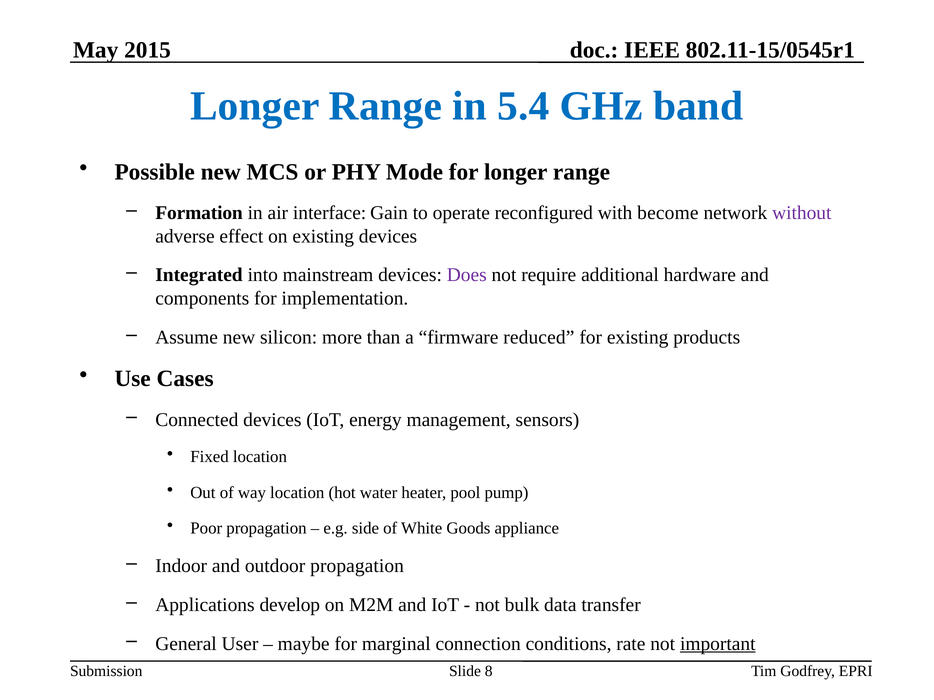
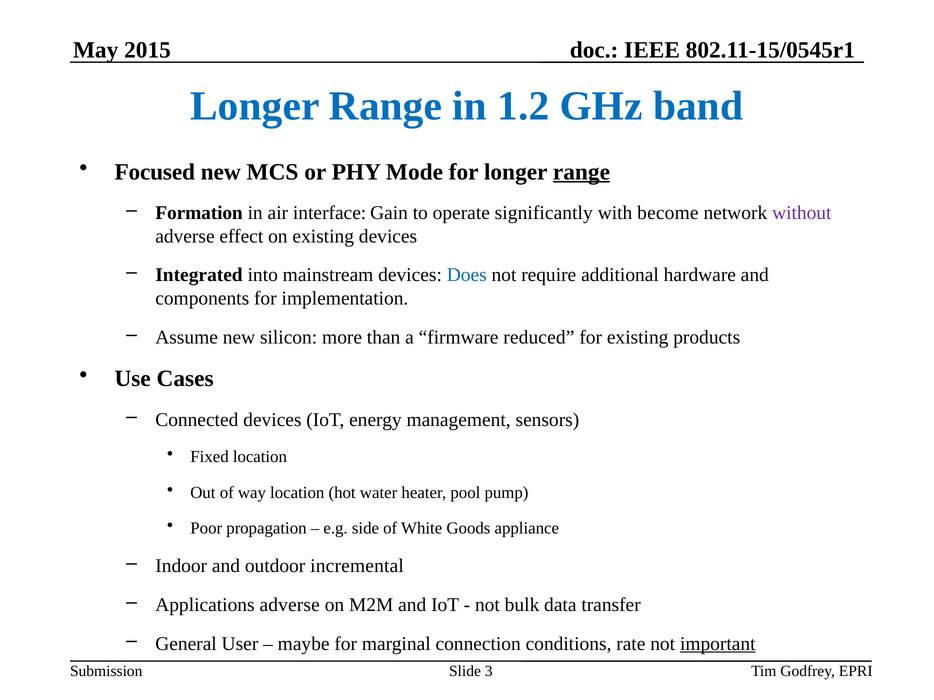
5.4: 5.4 -> 1.2
Possible: Possible -> Focused
range at (581, 172) underline: none -> present
reconfigured: reconfigured -> significantly
Does colour: purple -> blue
outdoor propagation: propagation -> incremental
Applications develop: develop -> adverse
8: 8 -> 3
